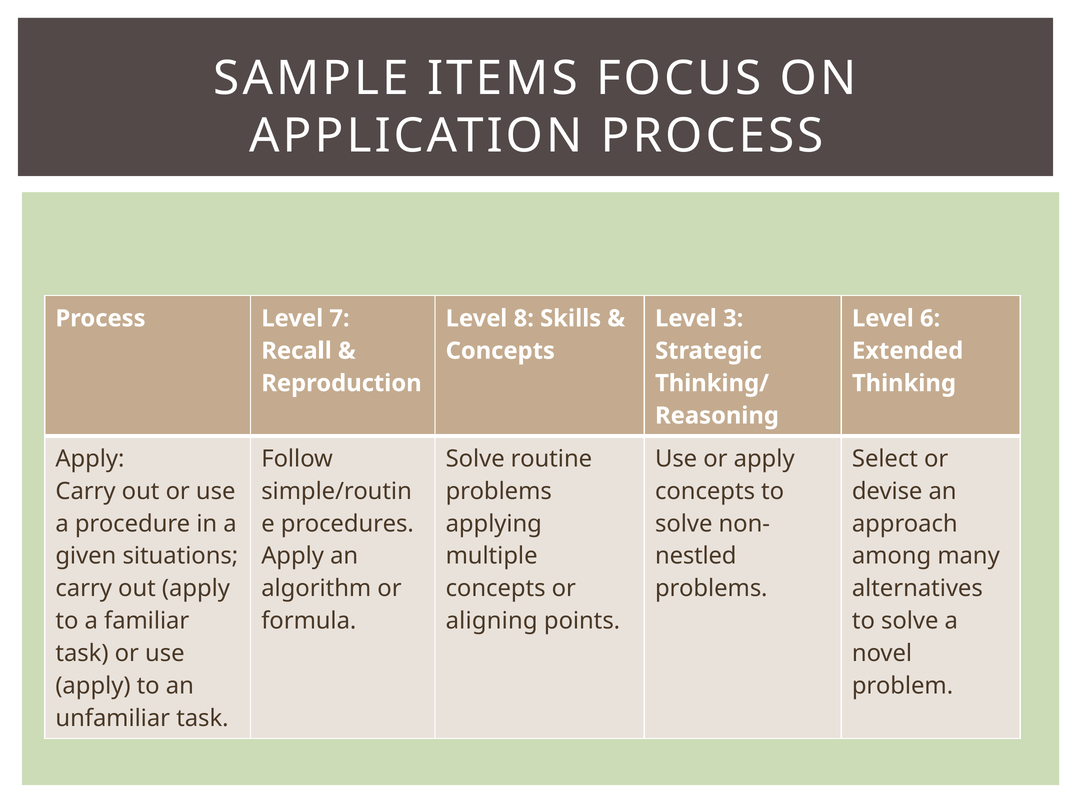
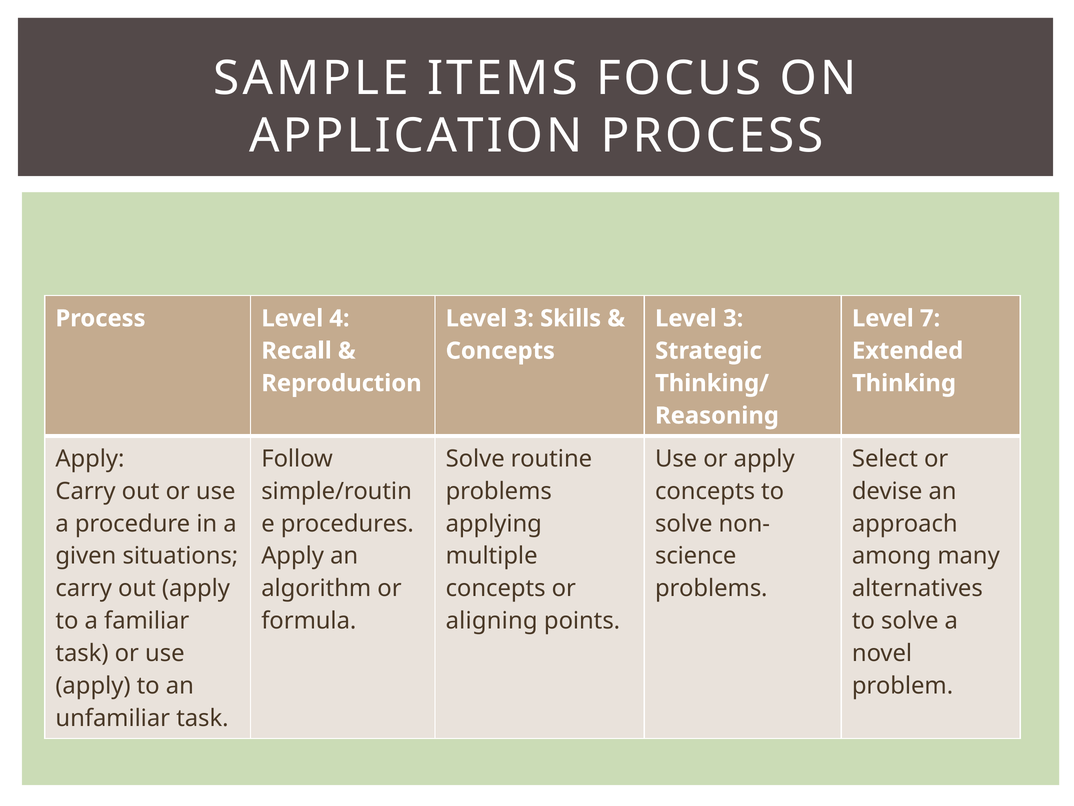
7: 7 -> 4
8 at (524, 318): 8 -> 3
6: 6 -> 7
nestled: nestled -> science
